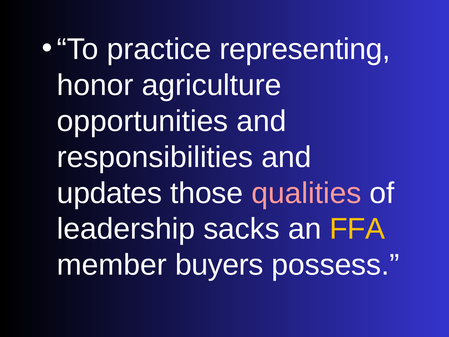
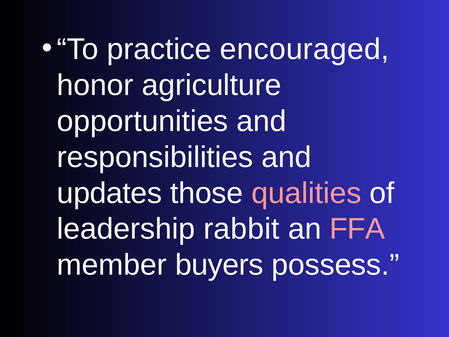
representing: representing -> encouraged
sacks: sacks -> rabbit
FFA colour: yellow -> pink
